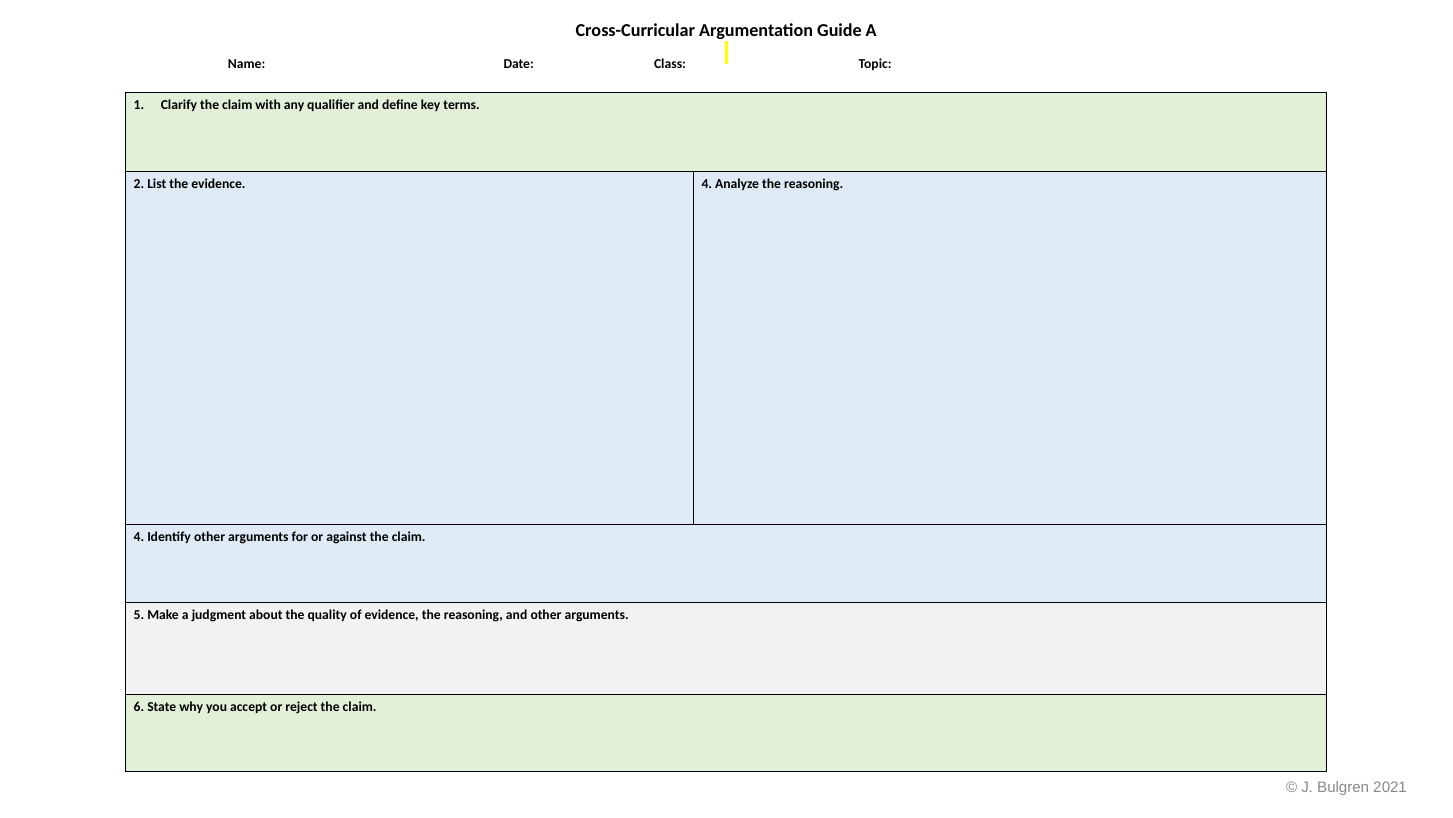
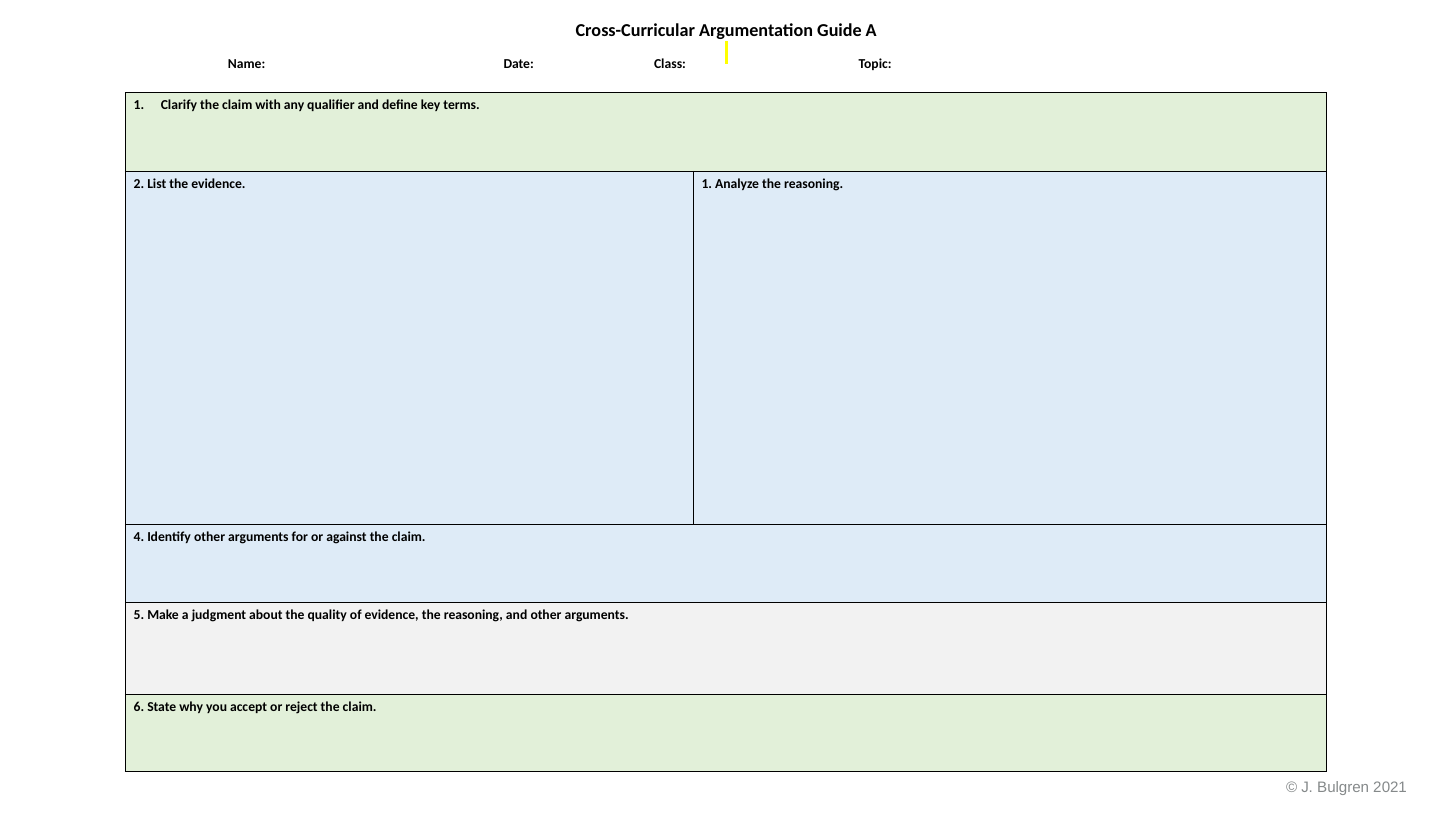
evidence 4: 4 -> 1
